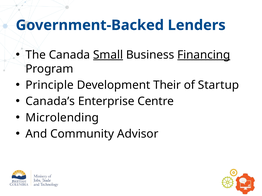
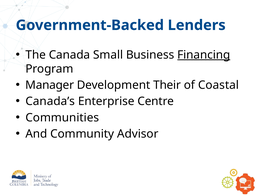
Small underline: present -> none
Principle: Principle -> Manager
Startup: Startup -> Coastal
Microlending: Microlending -> Communities
